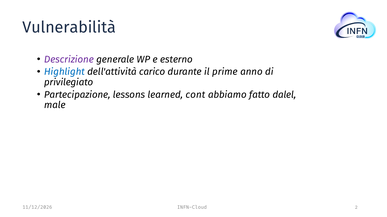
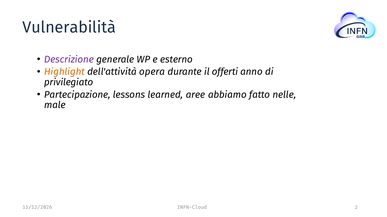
Highlight colour: blue -> orange
carico: carico -> opera
prime: prime -> offerti
cont: cont -> aree
dalel: dalel -> nelle
